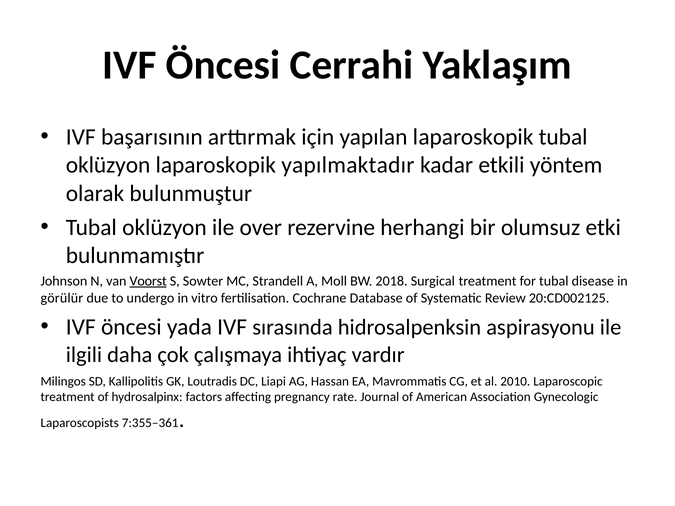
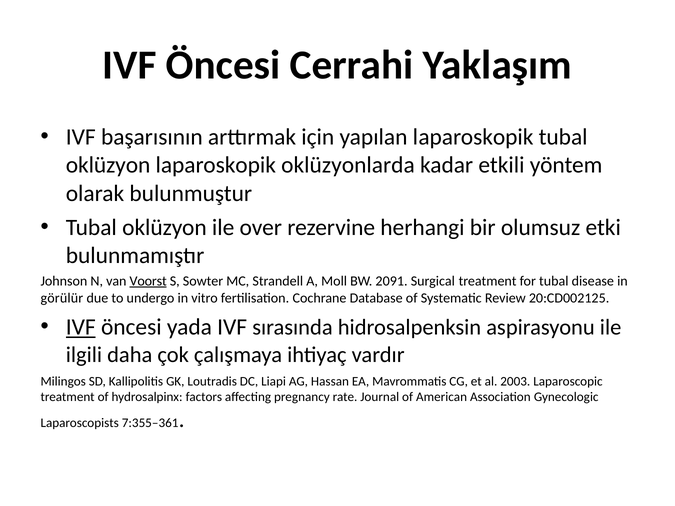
yapılmaktadır: yapılmaktadır -> oklüzyonlarda
2018: 2018 -> 2091
IVF at (81, 327) underline: none -> present
2010: 2010 -> 2003
